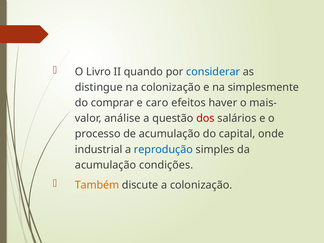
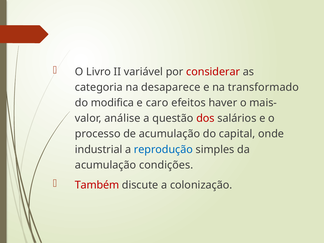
quando: quando -> variável
considerar colour: blue -> red
distingue: distingue -> categoria
na colonização: colonização -> desaparece
simplesmente: simplesmente -> transformado
comprar: comprar -> modifica
Também colour: orange -> red
